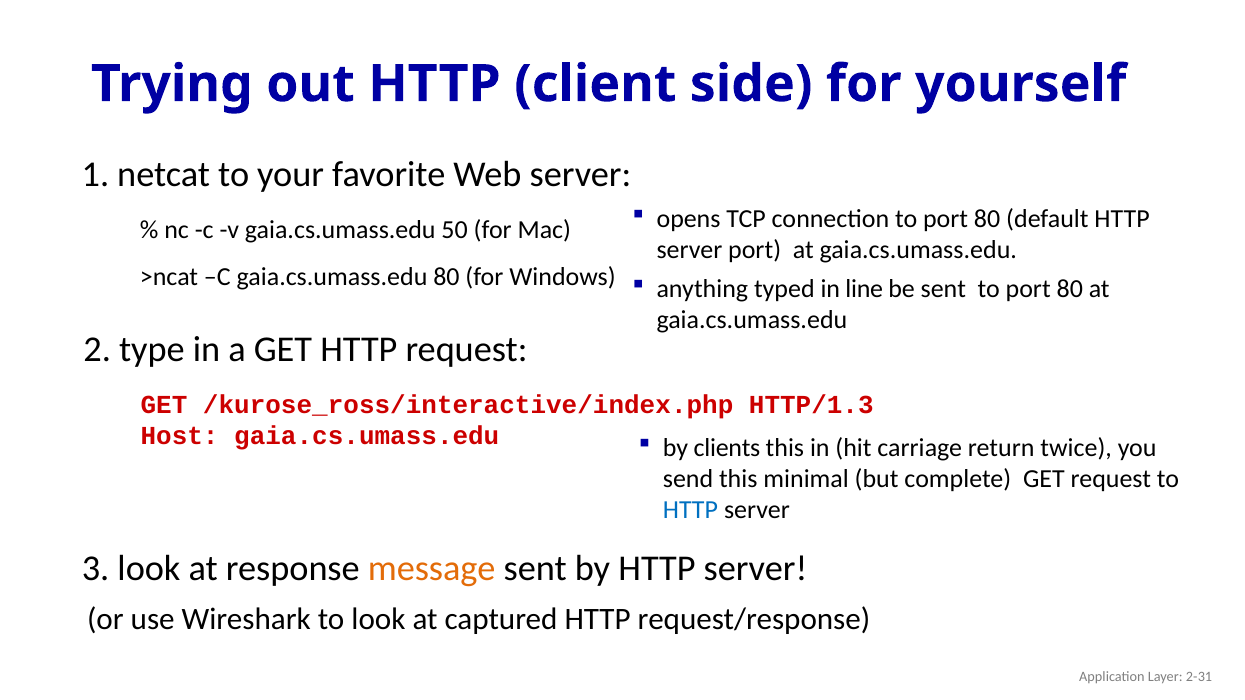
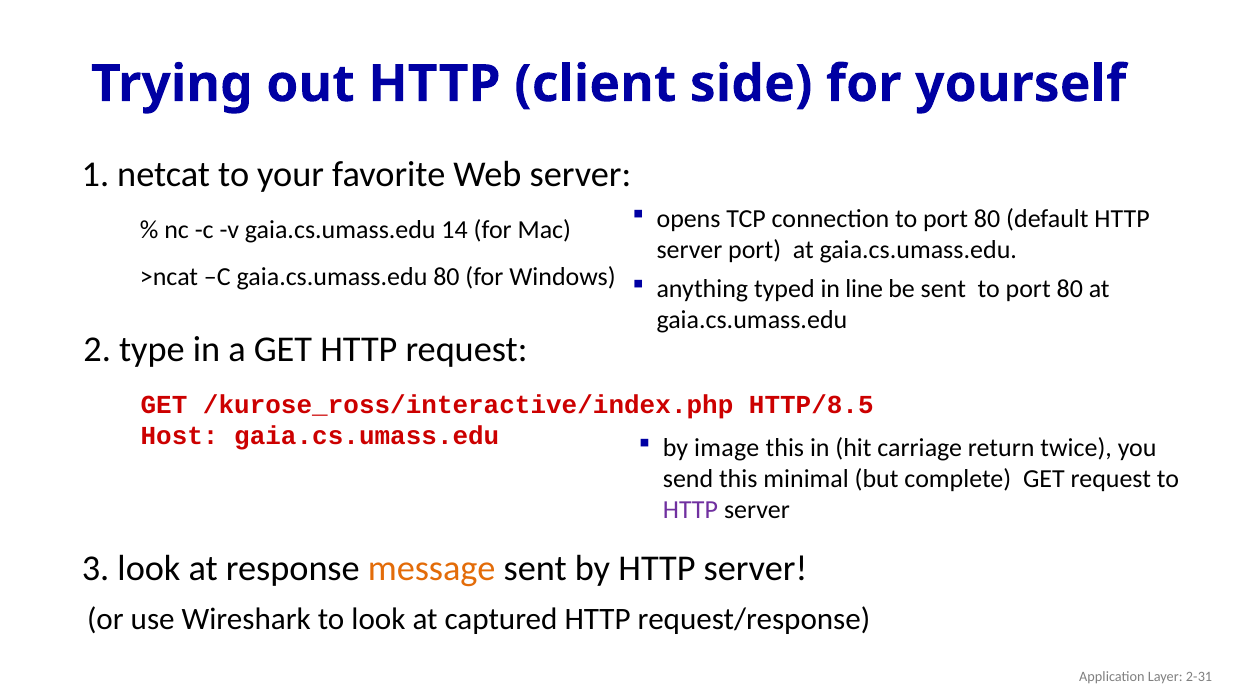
50: 50 -> 14
HTTP/1.3: HTTP/1.3 -> HTTP/8.5
clients: clients -> image
HTTP at (690, 511) colour: blue -> purple
